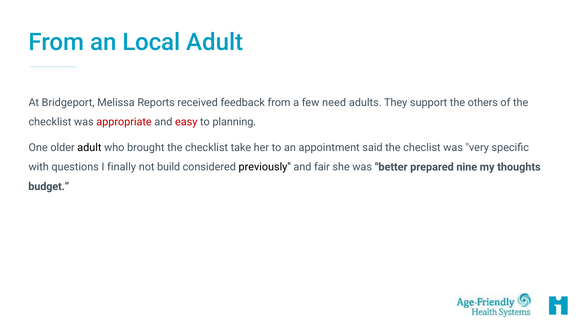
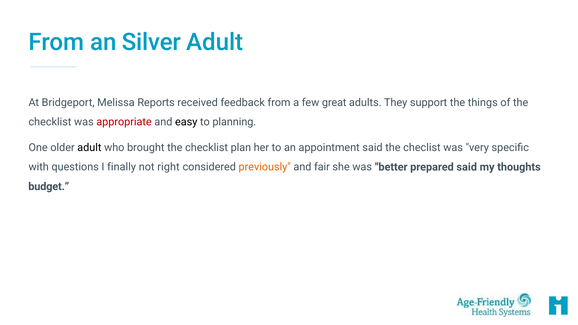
Local: Local -> Silver
need: need -> great
others: others -> things
easy colour: red -> black
take: take -> plan
build: build -> right
previously colour: black -> orange
prepared nine: nine -> said
